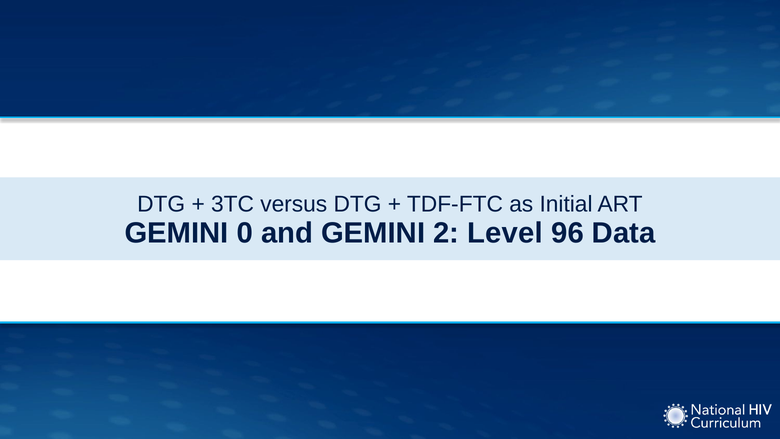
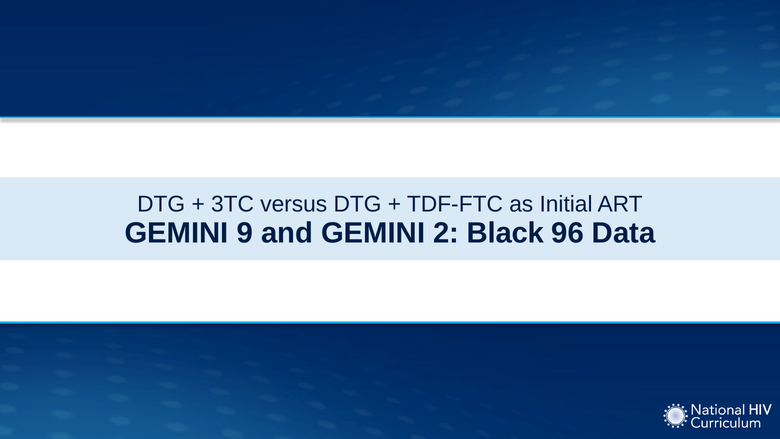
0: 0 -> 9
Level: Level -> Black
